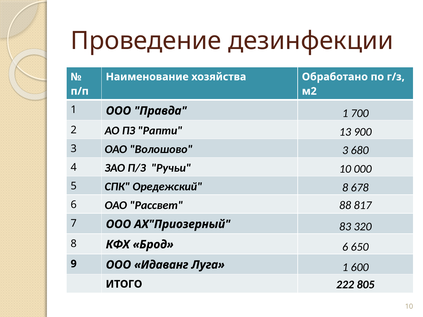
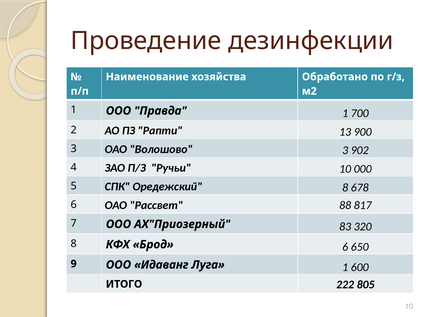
680: 680 -> 902
